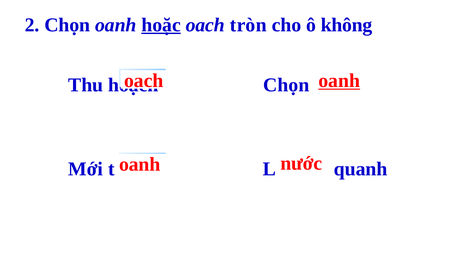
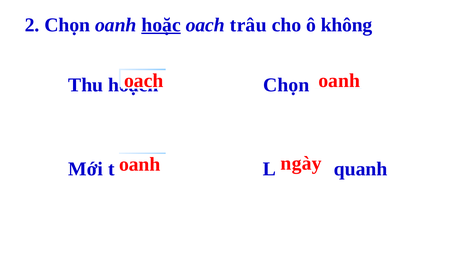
tròn: tròn -> trâu
oanh at (339, 81) underline: present -> none
nước: nước -> ngày
